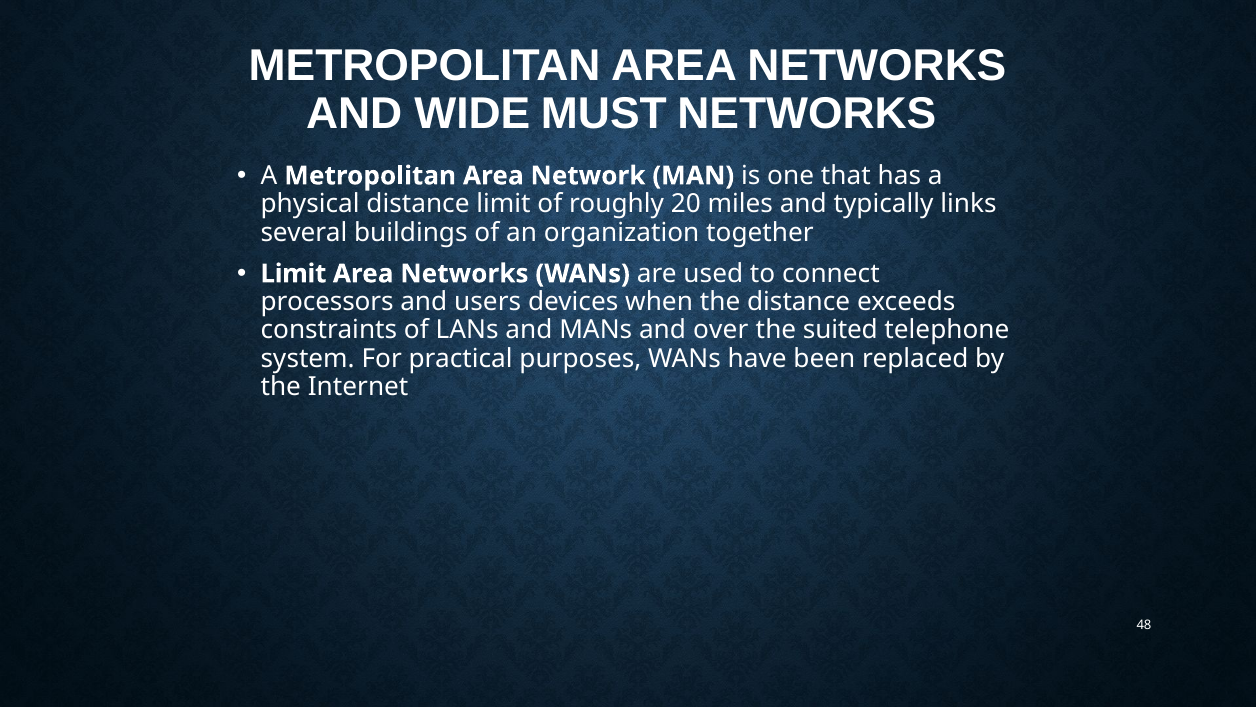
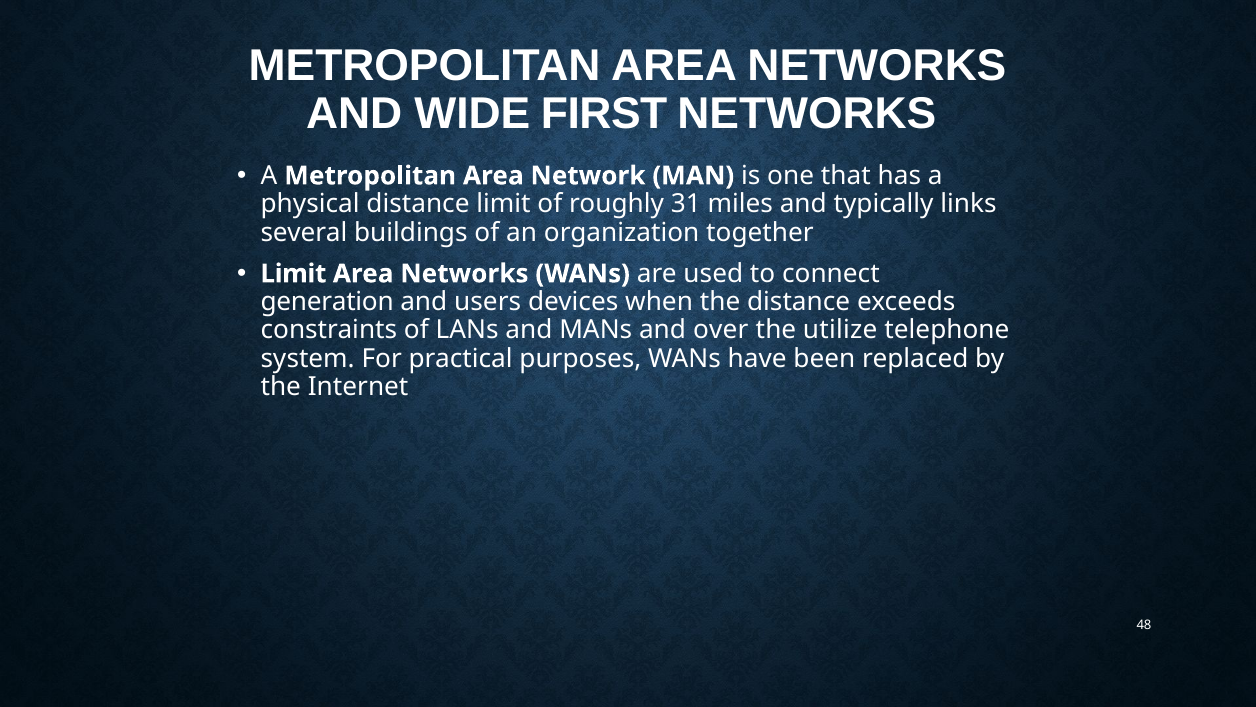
MUST: MUST -> FIRST
20: 20 -> 31
processors: processors -> generation
suited: suited -> utilize
